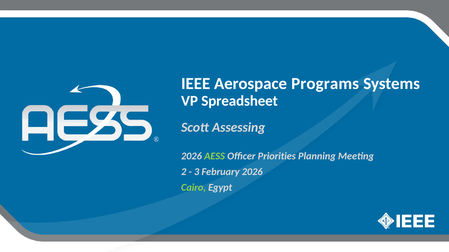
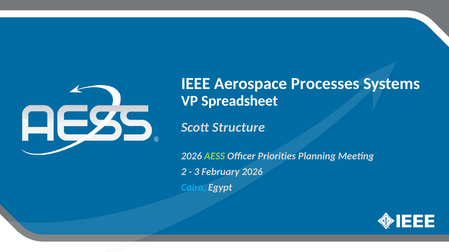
Programs: Programs -> Processes
Assessing: Assessing -> Structure
Cairo colour: light green -> light blue
